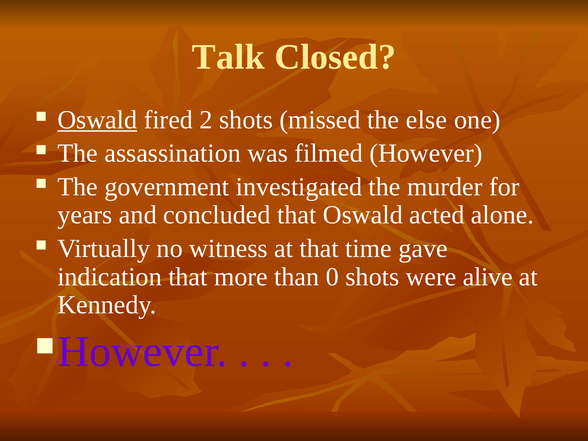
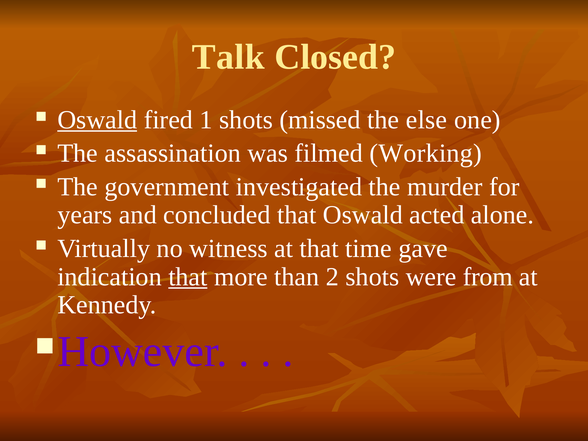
2: 2 -> 1
filmed However: However -> Working
that at (188, 277) underline: none -> present
0: 0 -> 2
alive: alive -> from
